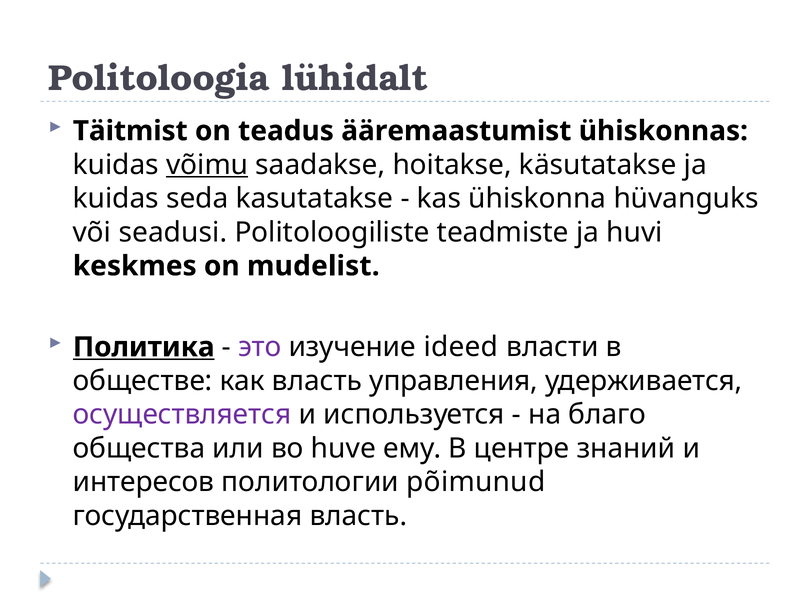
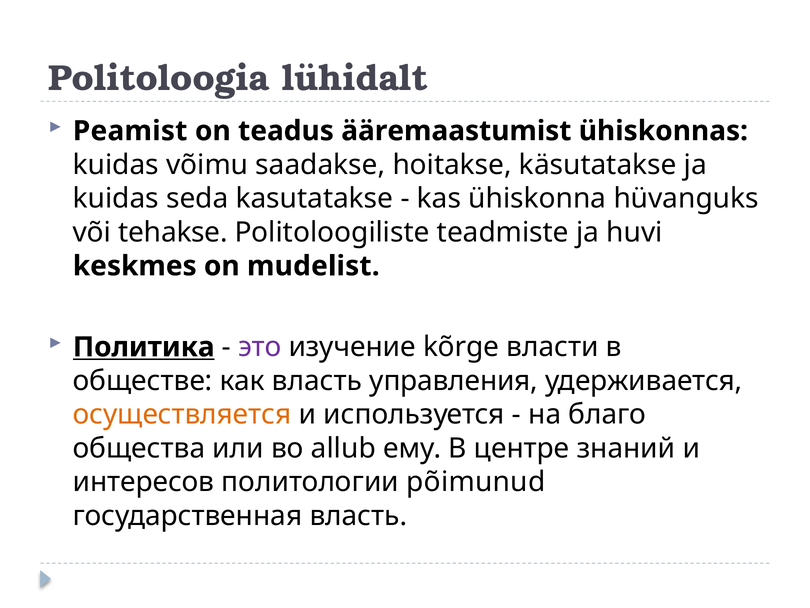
Täitmist: Täitmist -> Peamist
võimu underline: present -> none
seadusi: seadusi -> tehakse
ideed: ideed -> kõrge
осуществляется colour: purple -> orange
huve: huve -> allub
